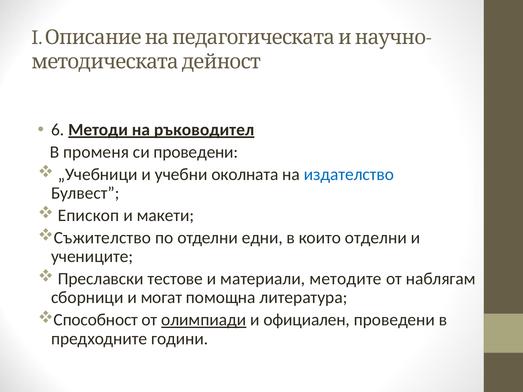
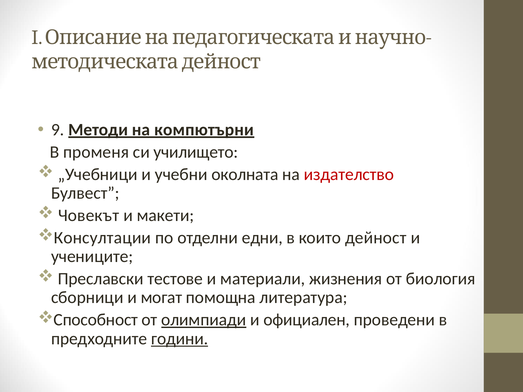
6: 6 -> 9
ръководител: ръководител -> компютърни
си проведени: проведени -> училището
издателство colour: blue -> red
Епископ: Епископ -> Човекът
Съжителство: Съжителство -> Консултации
които отделни: отделни -> дейност
методите: методите -> жизнения
наблягам: наблягам -> биология
години underline: none -> present
